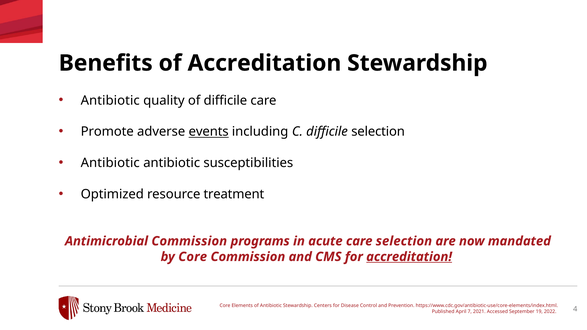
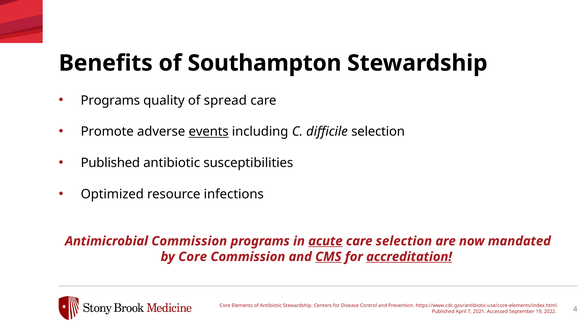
of Accreditation: Accreditation -> Southampton
Antibiotic at (110, 100): Antibiotic -> Programs
of difficile: difficile -> spread
Antibiotic at (110, 163): Antibiotic -> Published
treatment: treatment -> infections
acute underline: none -> present
CMS underline: none -> present
